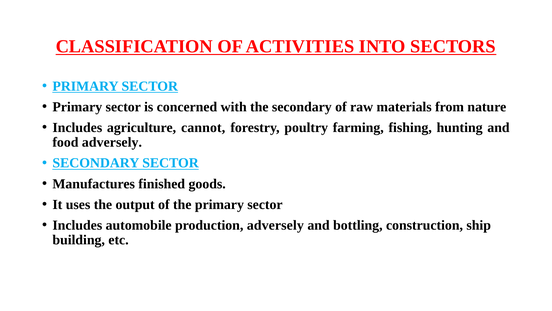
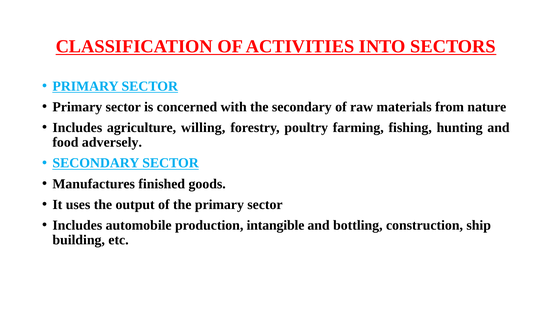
cannot: cannot -> willing
production adversely: adversely -> intangible
